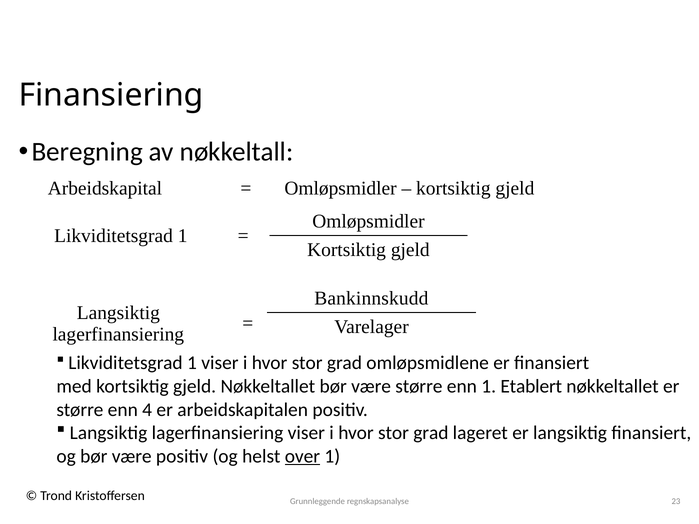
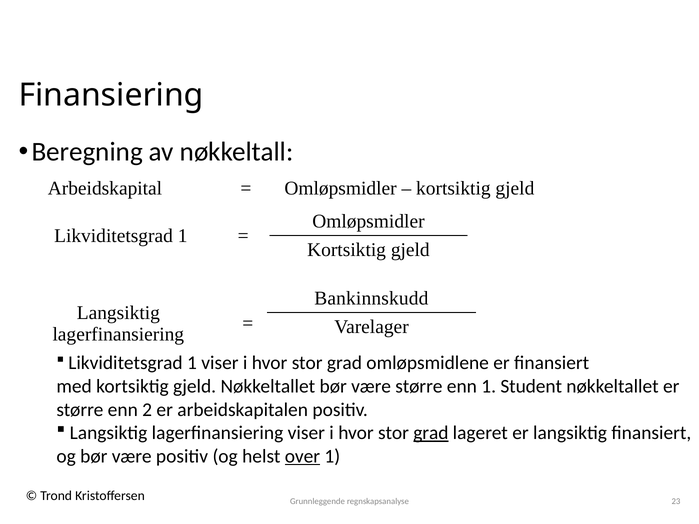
Etablert: Etablert -> Student
4: 4 -> 2
grad at (431, 433) underline: none -> present
